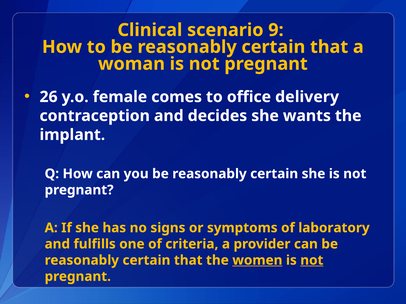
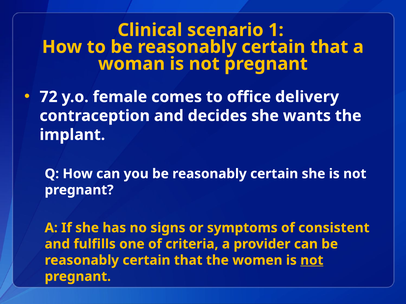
9: 9 -> 1
26: 26 -> 72
laboratory: laboratory -> consistent
women underline: present -> none
